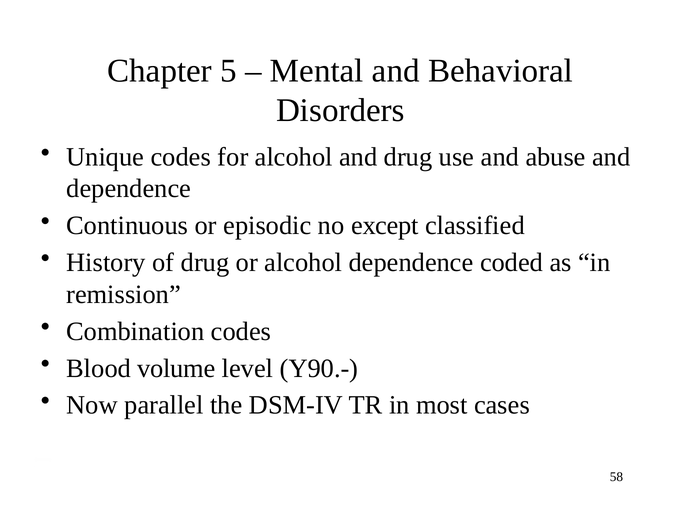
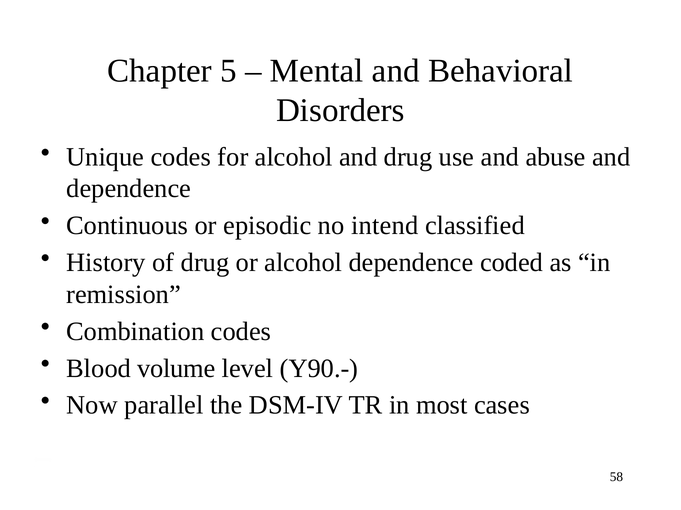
except: except -> intend
